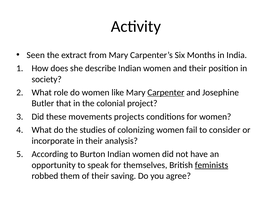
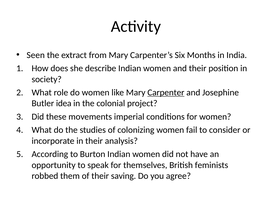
that: that -> idea
projects: projects -> imperial
feminists underline: present -> none
